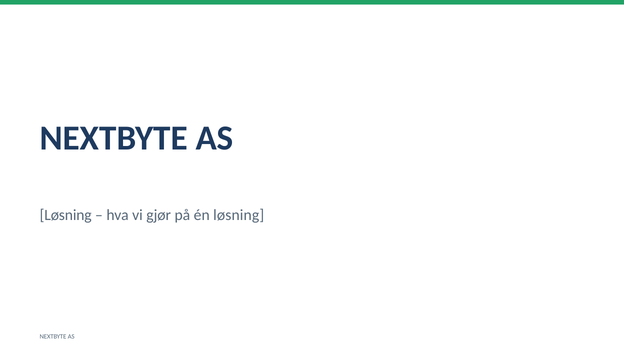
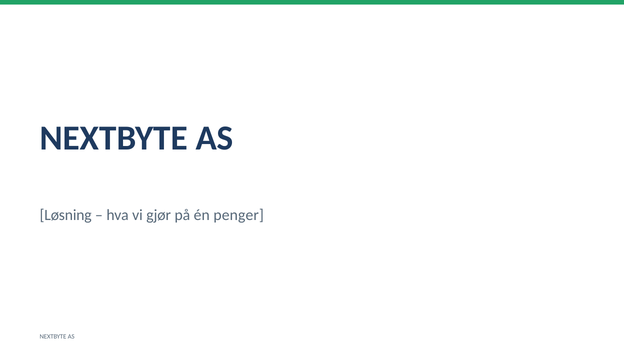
én løsning: løsning -> penger
